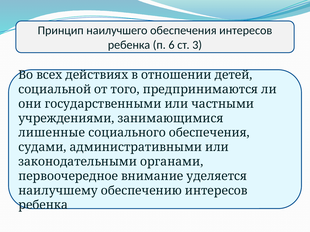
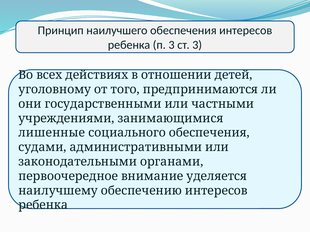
п 6: 6 -> 3
социальной: социальной -> уголовному
